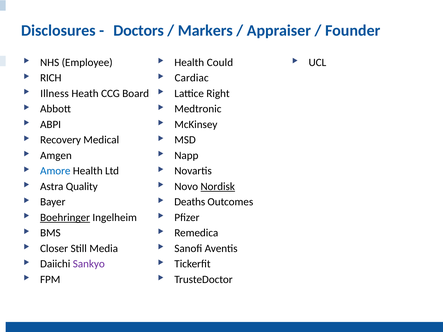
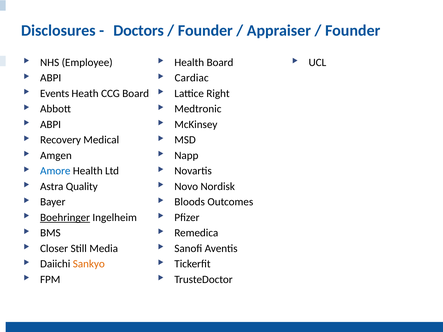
Markers at (205, 31): Markers -> Founder
Health Could: Could -> Board
RICH at (51, 78): RICH -> ABPI
Illness: Illness -> Events
Nordisk underline: present -> none
Deaths: Deaths -> Bloods
Sankyo colour: purple -> orange
